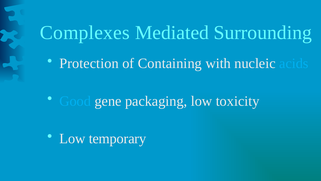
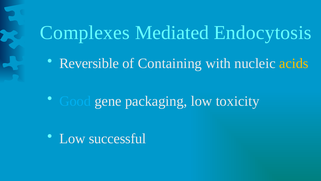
Surrounding: Surrounding -> Endocytosis
Protection: Protection -> Reversible
acids colour: light blue -> yellow
temporary: temporary -> successful
